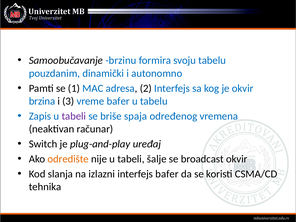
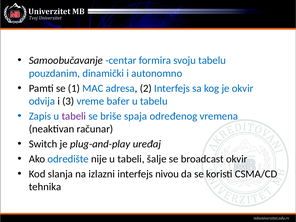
brzinu: brzinu -> centar
brzina: brzina -> odvija
odredište colour: orange -> blue
interfejs bafer: bafer -> nivou
